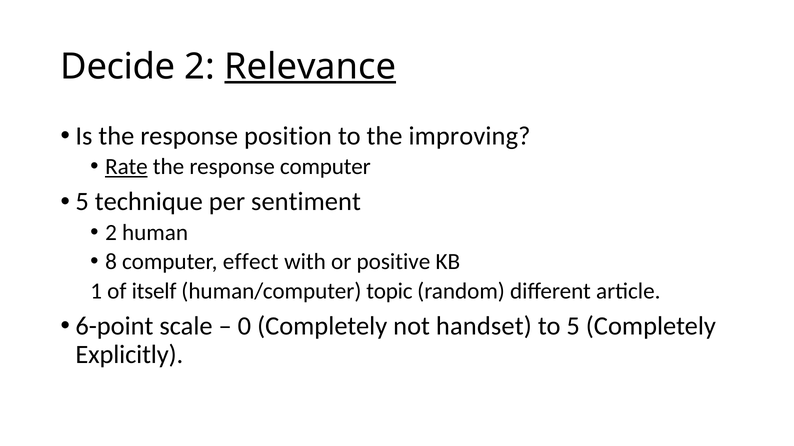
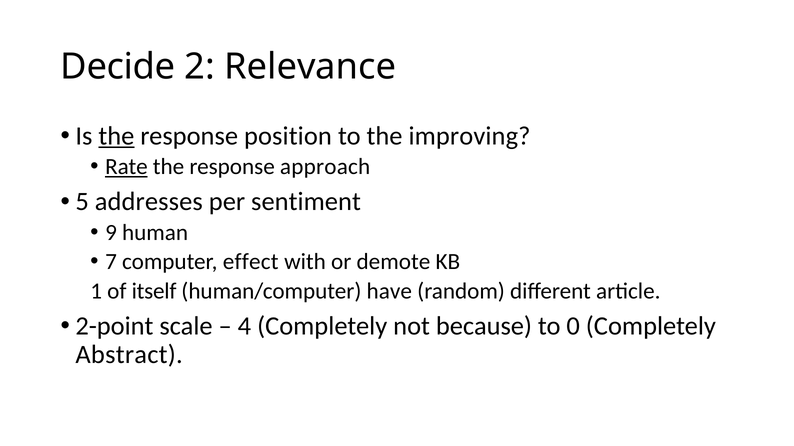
Relevance underline: present -> none
the at (116, 136) underline: none -> present
response computer: computer -> approach
technique: technique -> addresses
2 at (111, 233): 2 -> 9
8: 8 -> 7
positive: positive -> demote
topic: topic -> have
6-point: 6-point -> 2-point
0: 0 -> 4
handset: handset -> because
to 5: 5 -> 0
Explicitly: Explicitly -> Abstract
